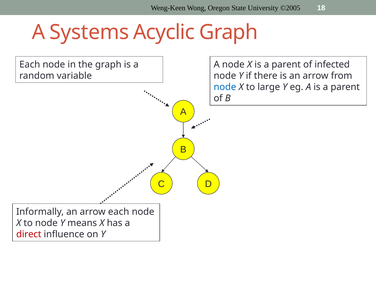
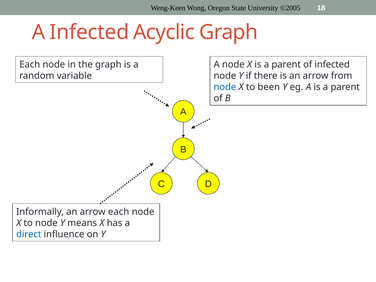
A Systems: Systems -> Infected
large: large -> been
direct colour: red -> blue
